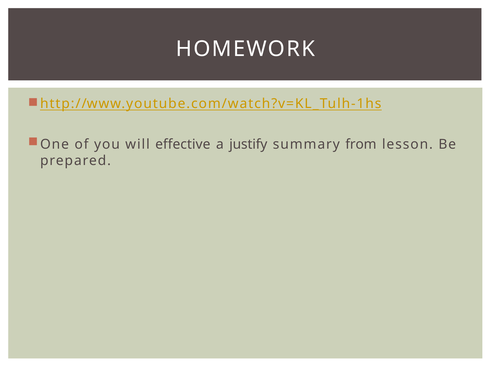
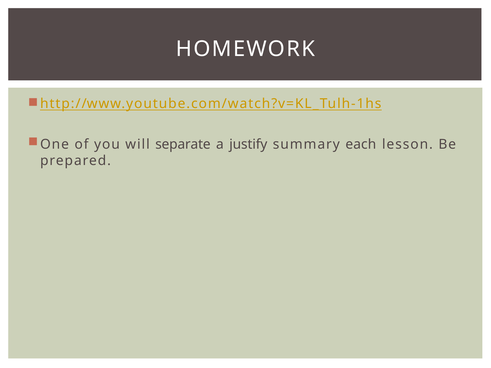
effective: effective -> separate
from: from -> each
